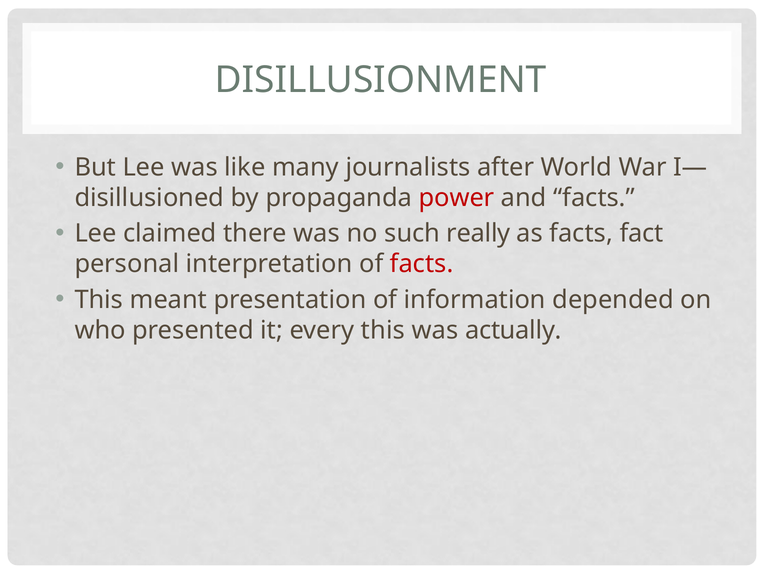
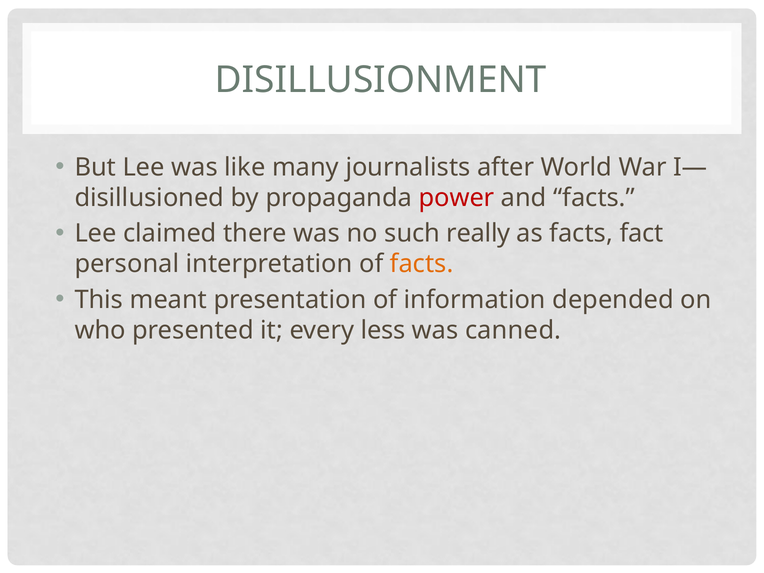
facts at (422, 264) colour: red -> orange
every this: this -> less
actually: actually -> canned
